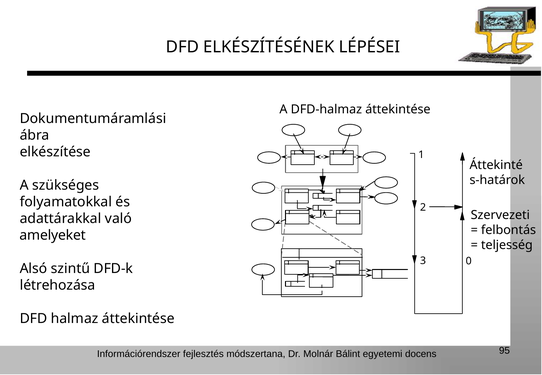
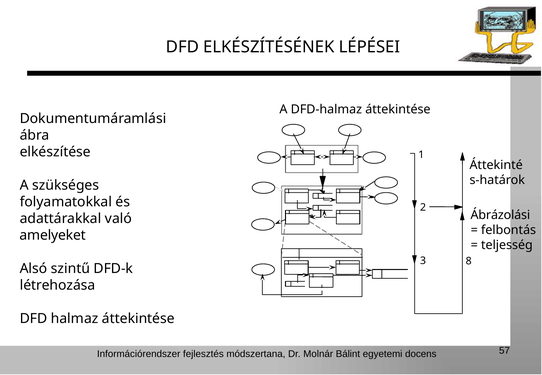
Szervezeti: Szervezeti -> Ábrázolási
0: 0 -> 8
95: 95 -> 57
